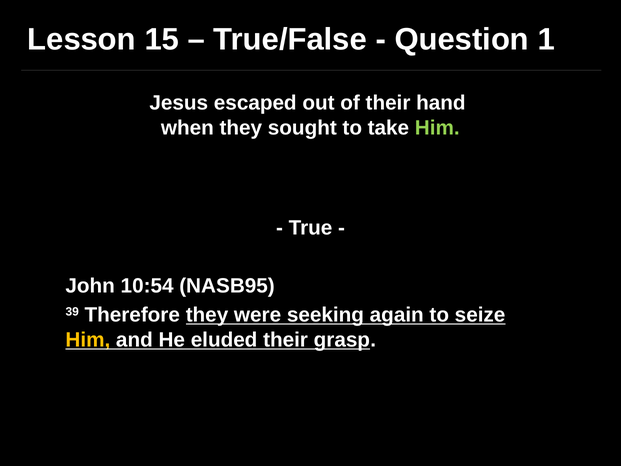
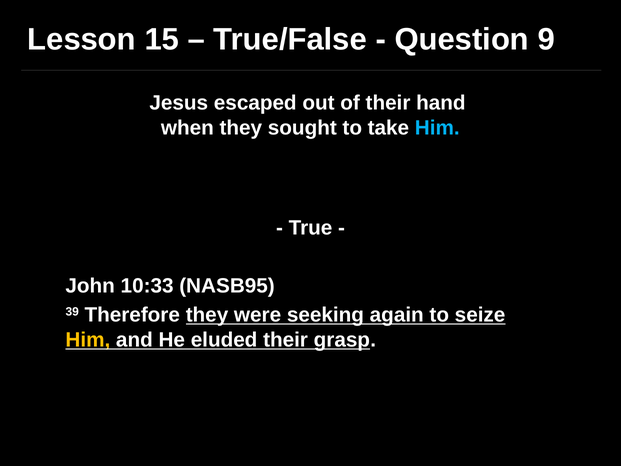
1: 1 -> 9
Him at (437, 128) colour: light green -> light blue
10:54: 10:54 -> 10:33
